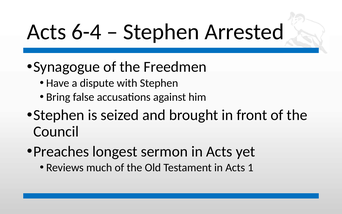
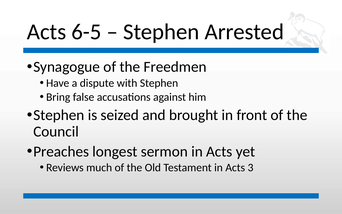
6-4: 6-4 -> 6-5
1: 1 -> 3
